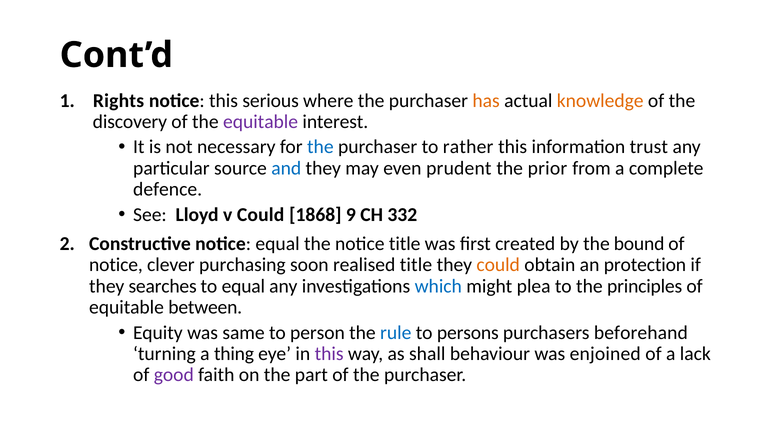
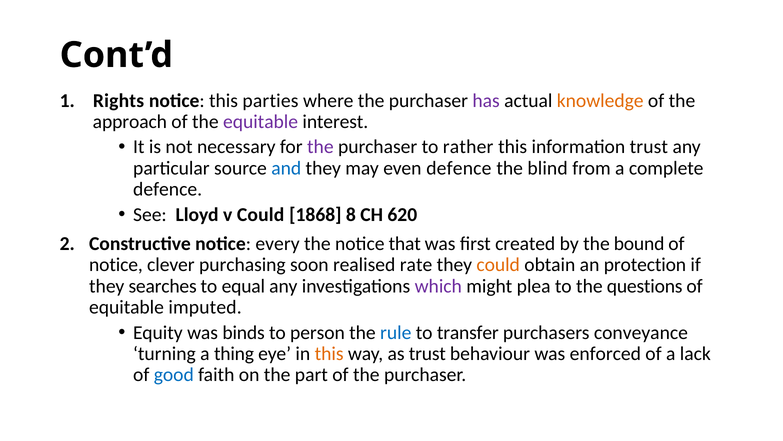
serious: serious -> parties
has colour: orange -> purple
discovery: discovery -> approach
the at (320, 147) colour: blue -> purple
even prudent: prudent -> defence
prior: prior -> blind
9: 9 -> 8
332: 332 -> 620
notice equal: equal -> every
notice title: title -> that
realised title: title -> rate
which colour: blue -> purple
principles: principles -> questions
between: between -> imputed
same: same -> binds
persons: persons -> transfer
beforehand: beforehand -> conveyance
this at (329, 353) colour: purple -> orange
as shall: shall -> trust
enjoined: enjoined -> enforced
good colour: purple -> blue
